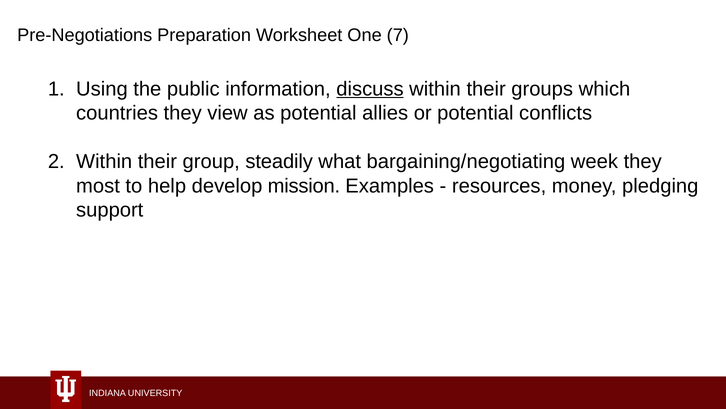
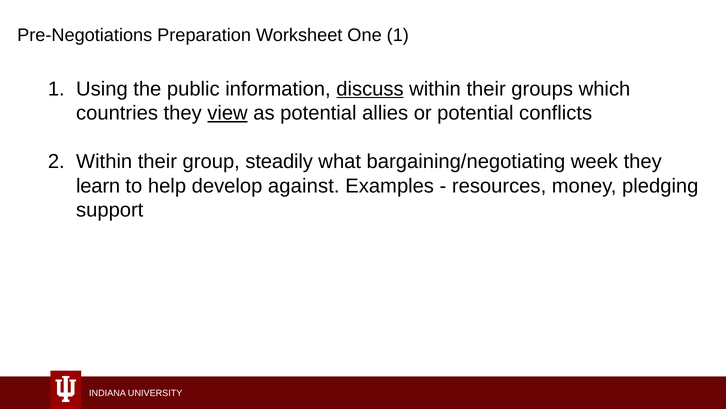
One 7: 7 -> 1
view underline: none -> present
most: most -> learn
mission: mission -> against
